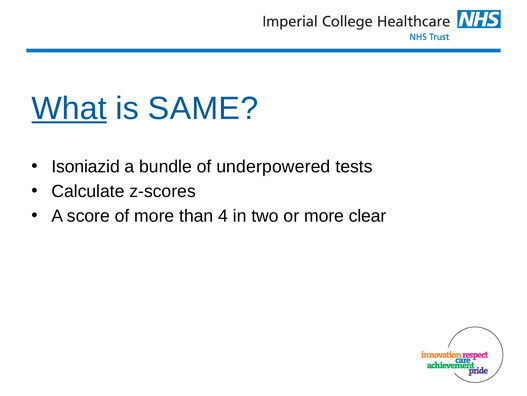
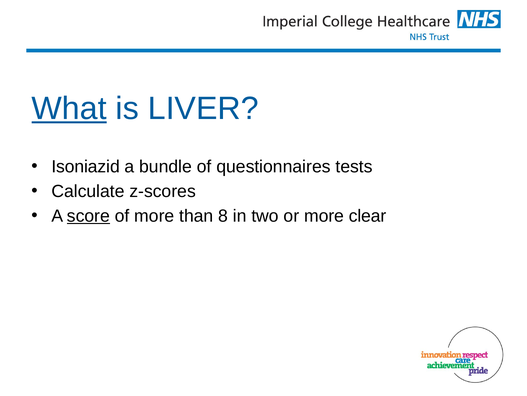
SAME: SAME -> LIVER
underpowered: underpowered -> questionnaires
score underline: none -> present
4: 4 -> 8
